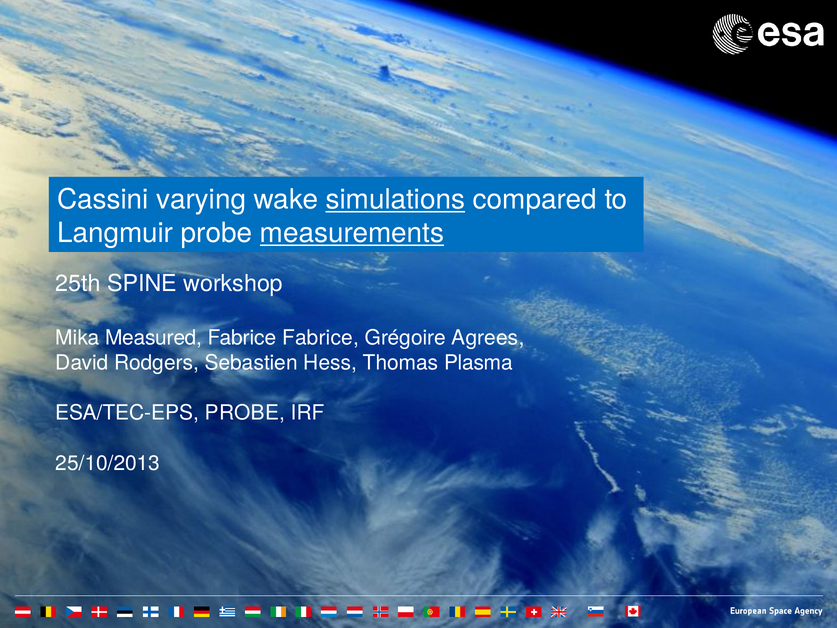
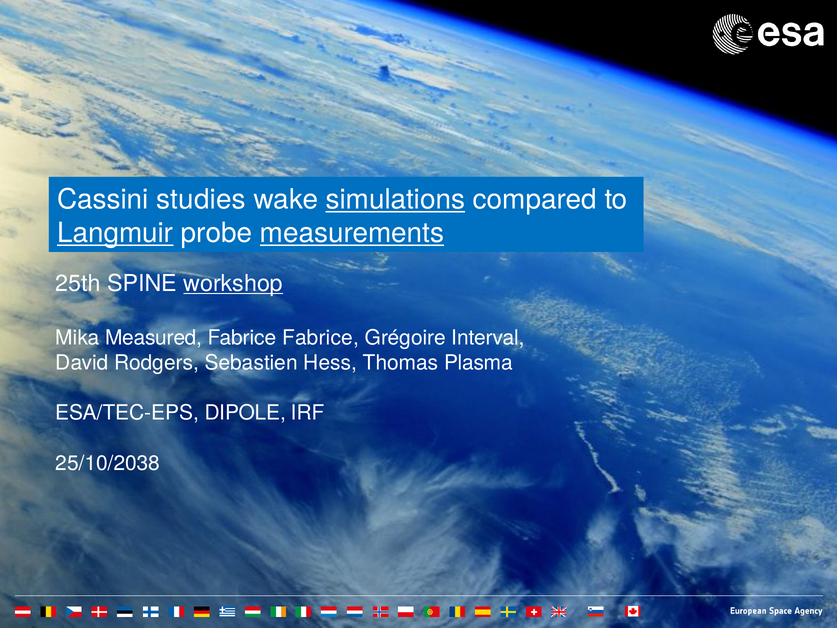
varying: varying -> studies
Langmuir underline: none -> present
workshop underline: none -> present
Agrees: Agrees -> Interval
ESA/TEC-EPS PROBE: PROBE -> DIPOLE
25/10/2013: 25/10/2013 -> 25/10/2038
